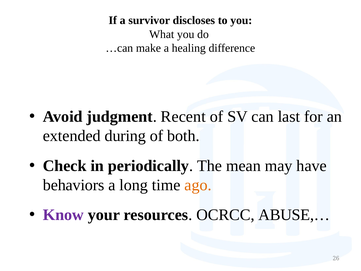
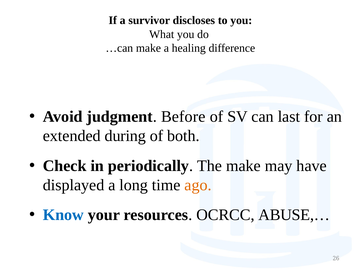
Recent: Recent -> Before
The mean: mean -> make
behaviors: behaviors -> displayed
Know colour: purple -> blue
